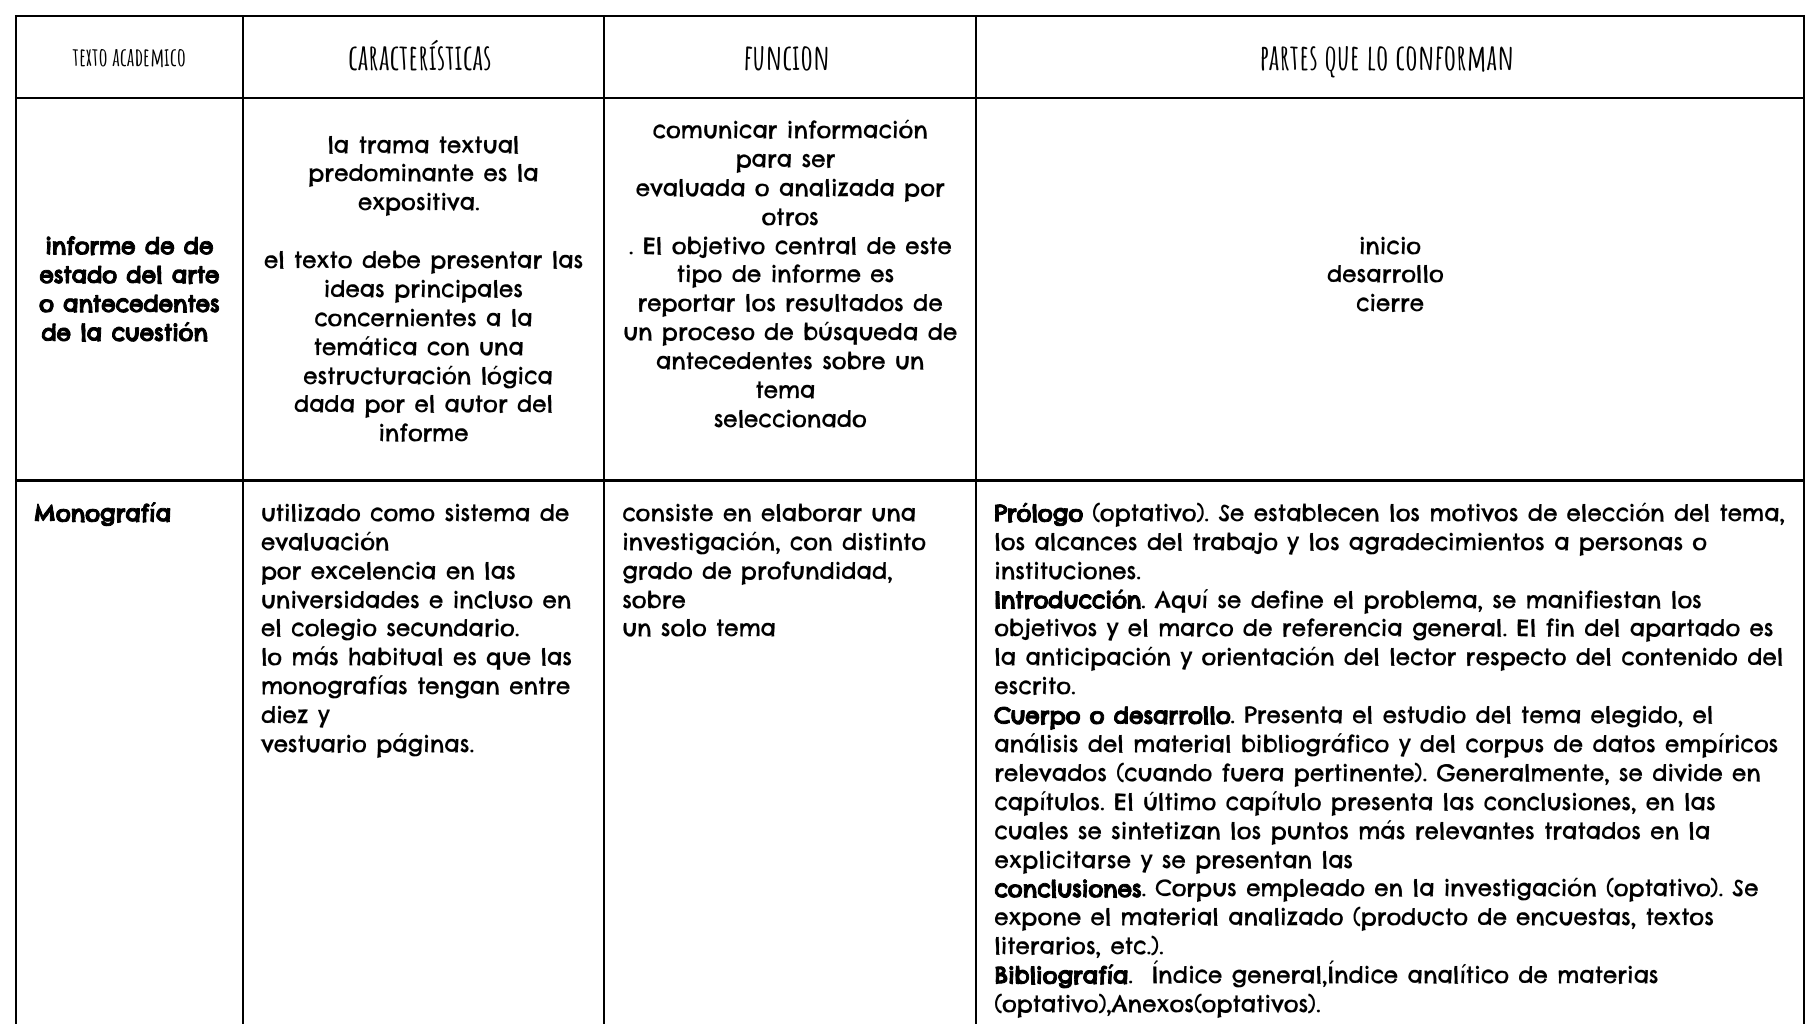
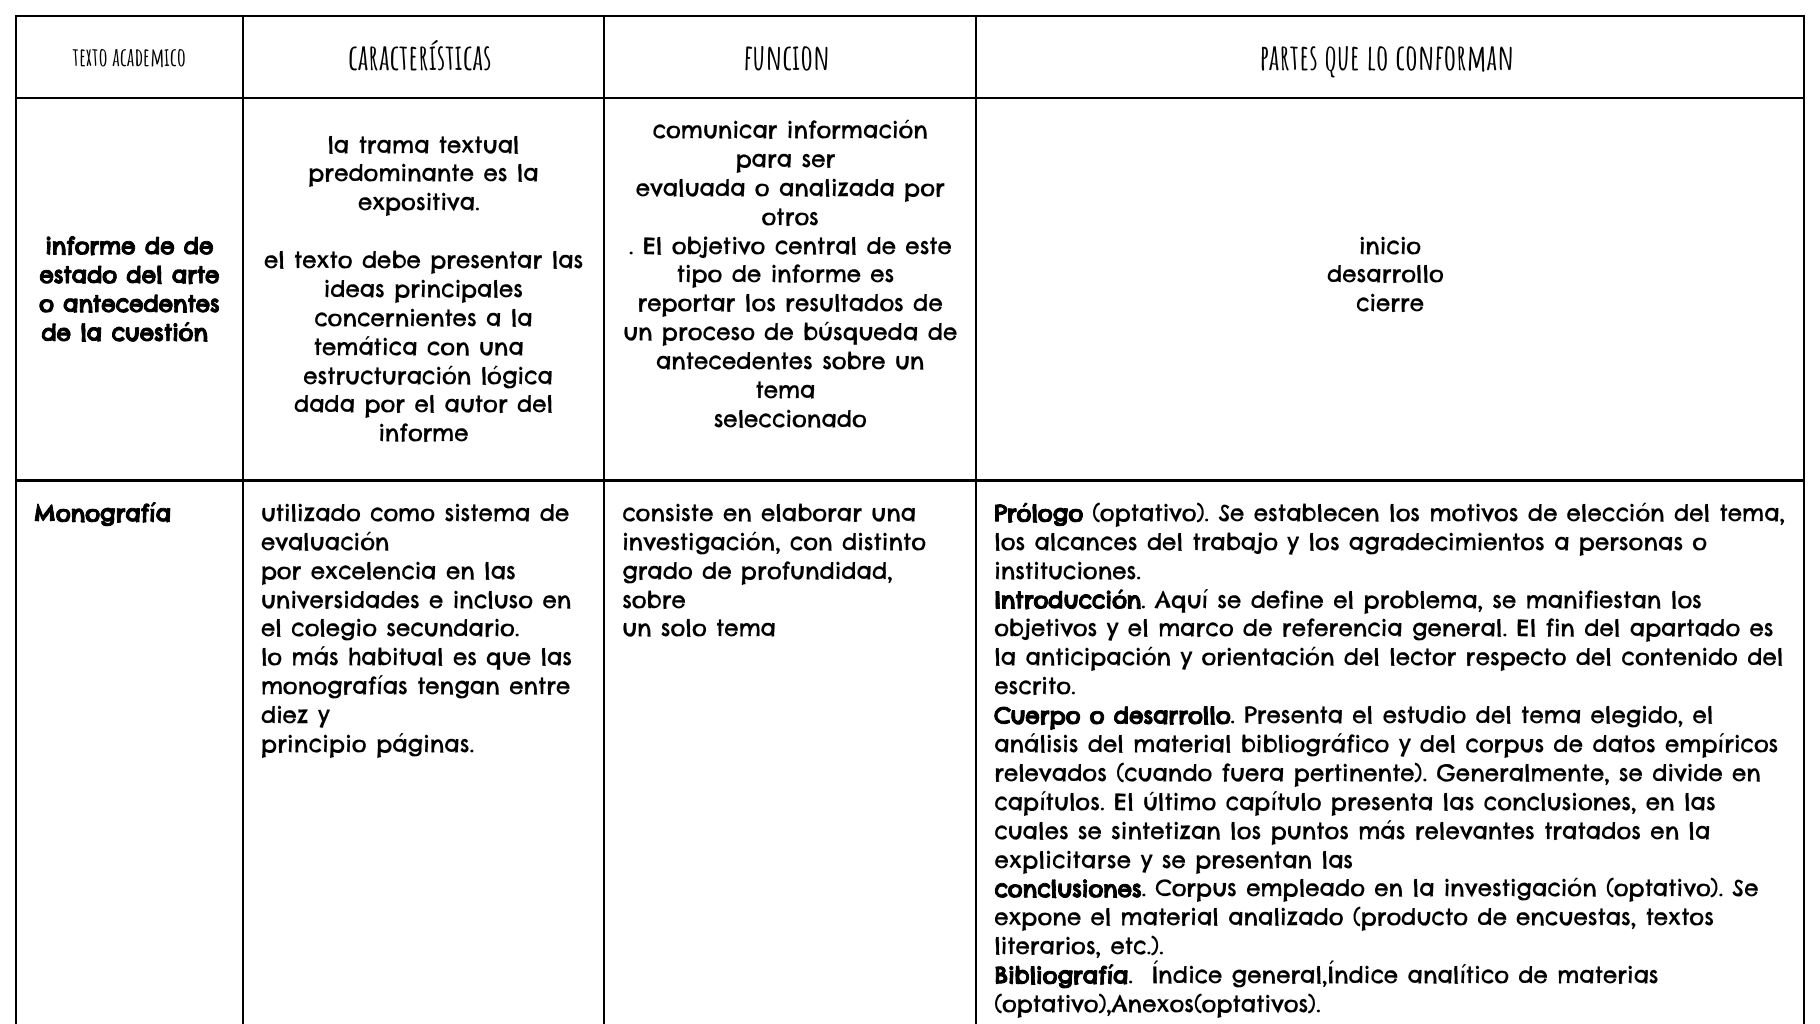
vestuario: vestuario -> principio
